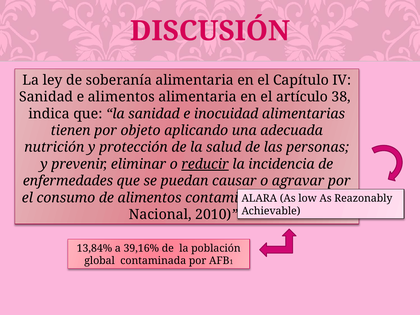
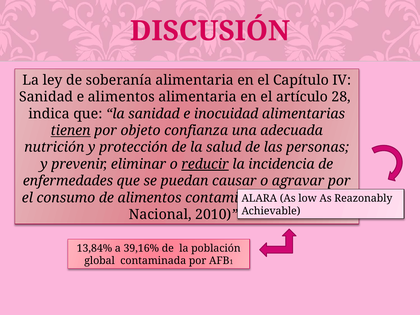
38: 38 -> 28
tienen underline: none -> present
aplicando: aplicando -> confianza
